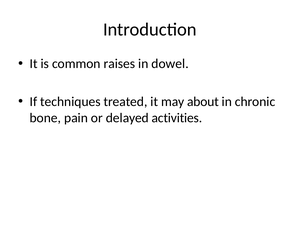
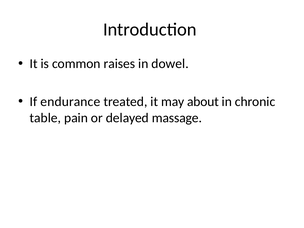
techniques: techniques -> endurance
bone: bone -> table
activities: activities -> massage
